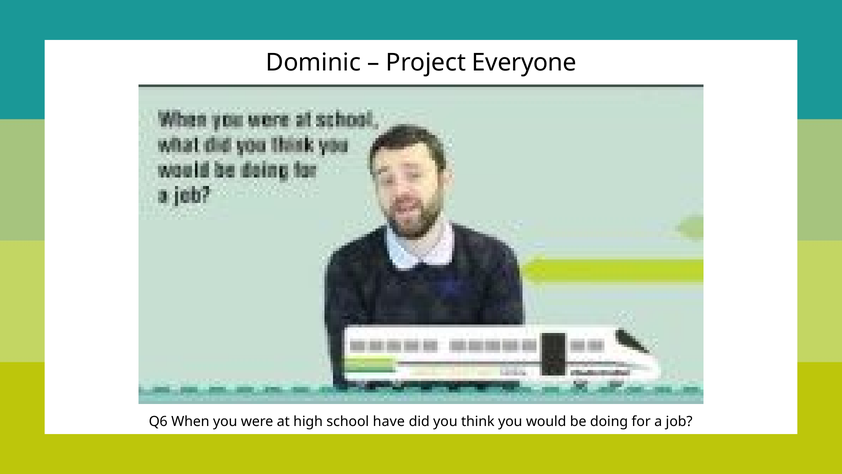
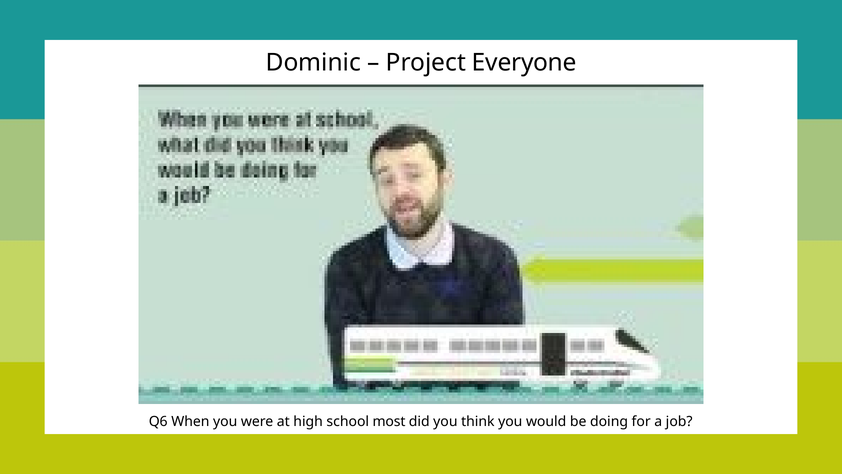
have: have -> most
